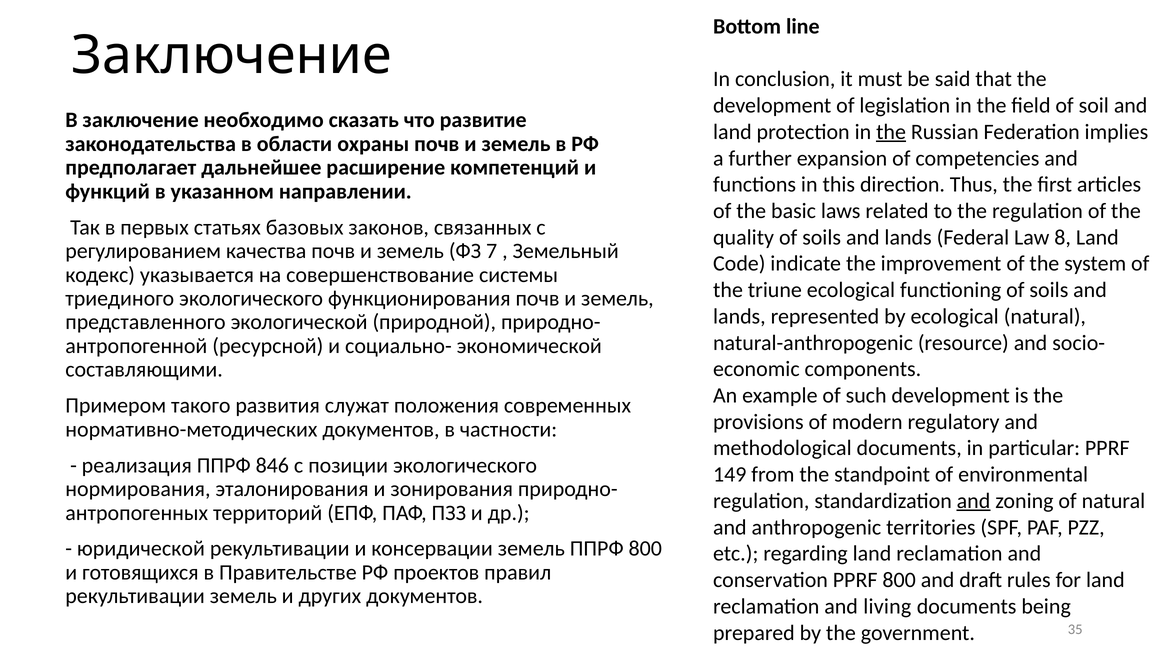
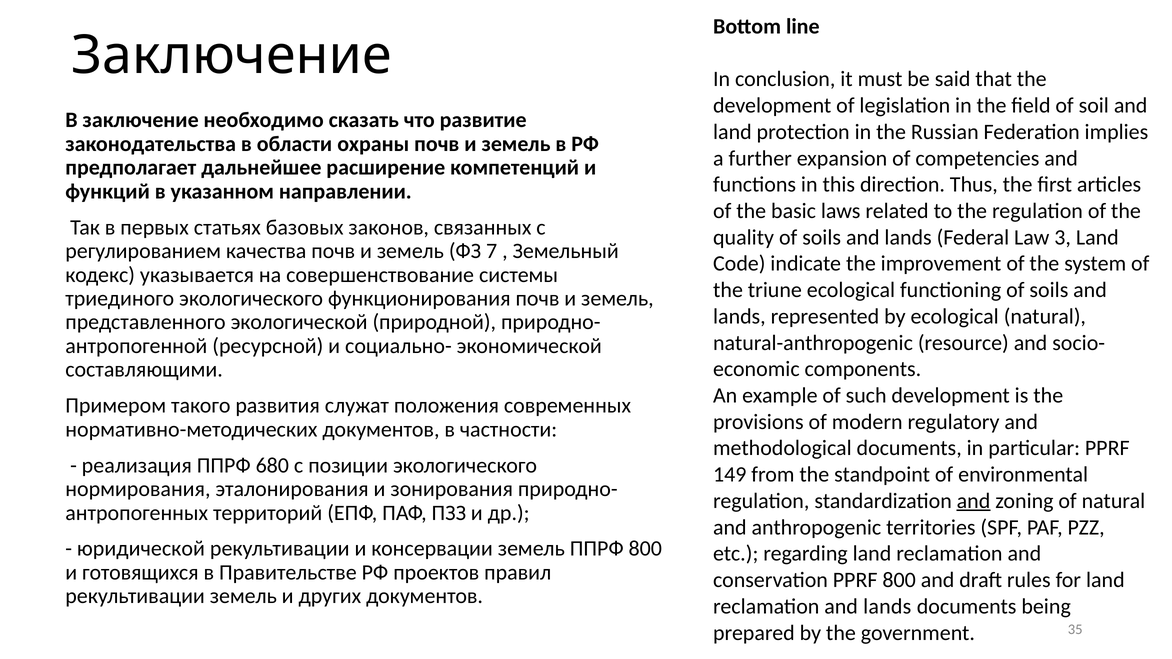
the at (891, 132) underline: present -> none
8: 8 -> 3
846: 846 -> 680
reclamation and living: living -> lands
